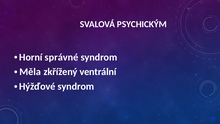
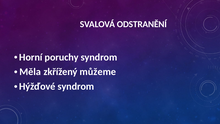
PSYCHICKÝM: PSYCHICKÝM -> ODSTRANĚNÍ
správné: správné -> poruchy
ventrální: ventrální -> můžeme
